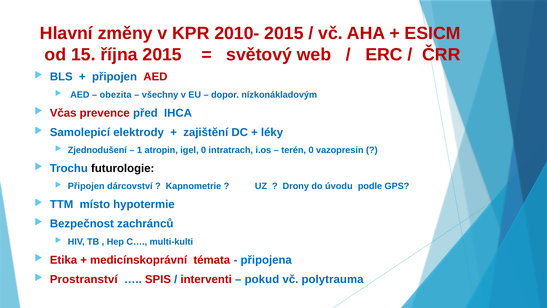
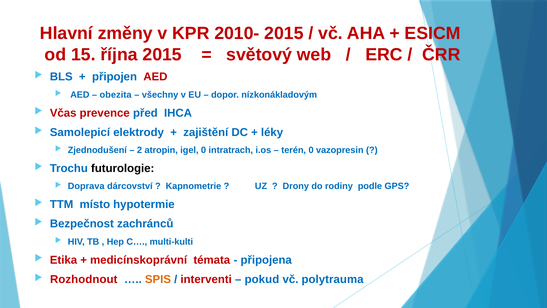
1: 1 -> 2
Připojen at (86, 186): Připojen -> Doprava
úvodu: úvodu -> rodiny
Prostranství: Prostranství -> Rozhodnout
SPIS colour: red -> orange
